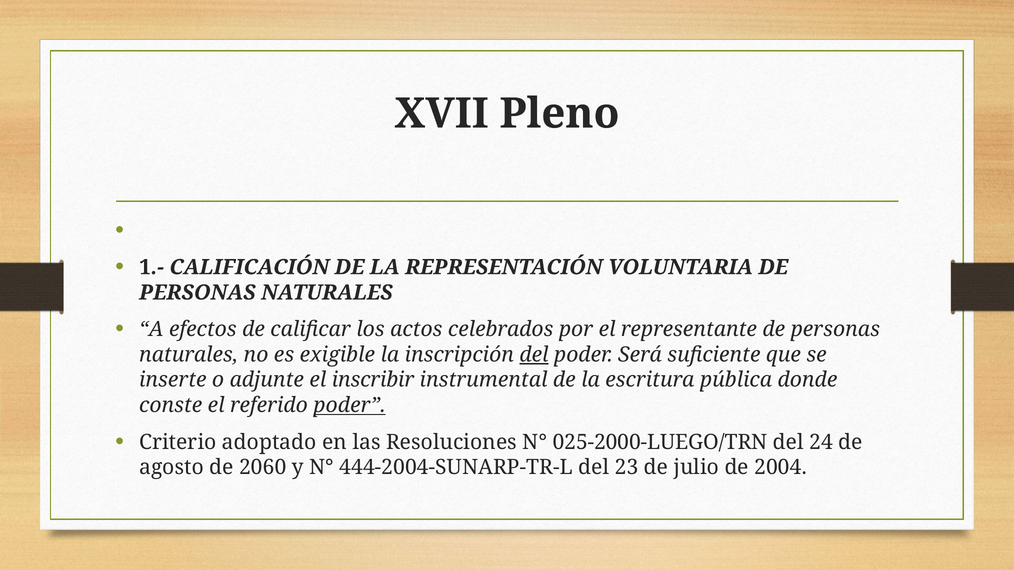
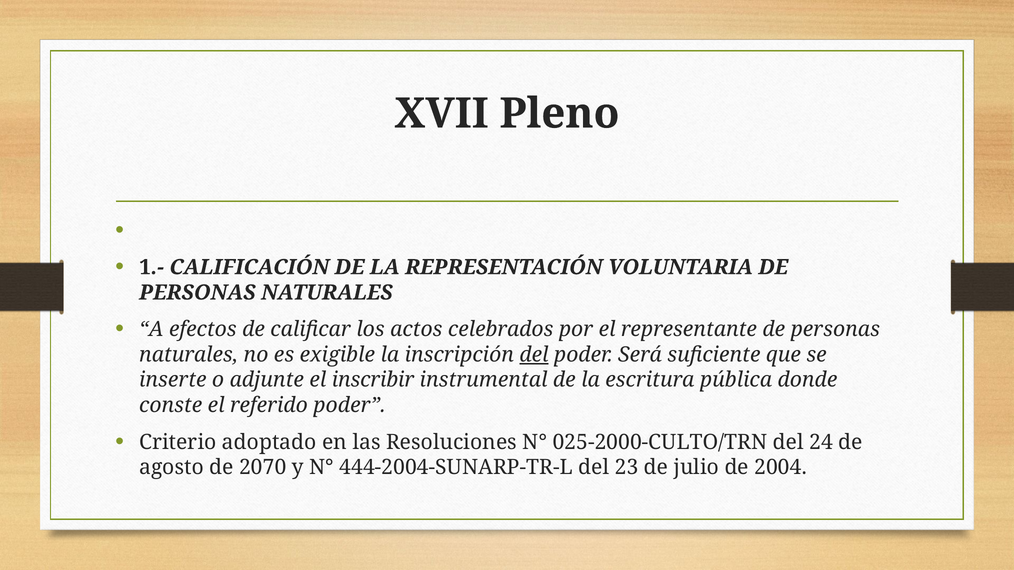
poder at (349, 406) underline: present -> none
025-2000-LUEGO/TRN: 025-2000-LUEGO/TRN -> 025-2000-CULTO/TRN
2060: 2060 -> 2070
